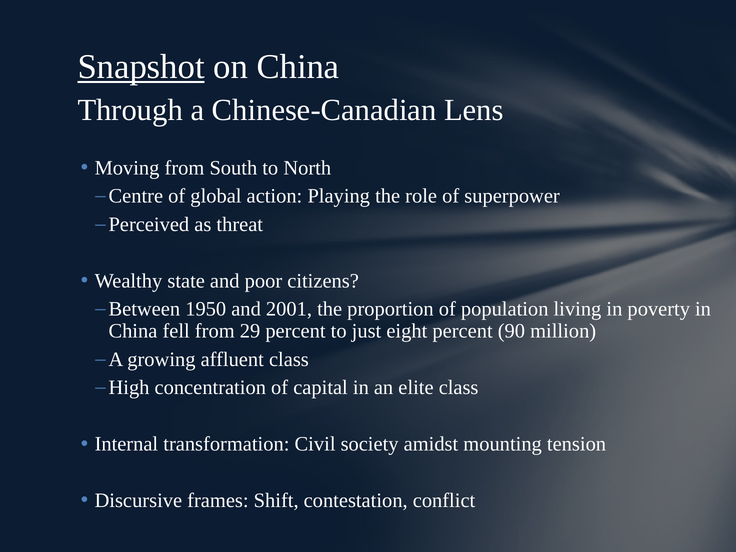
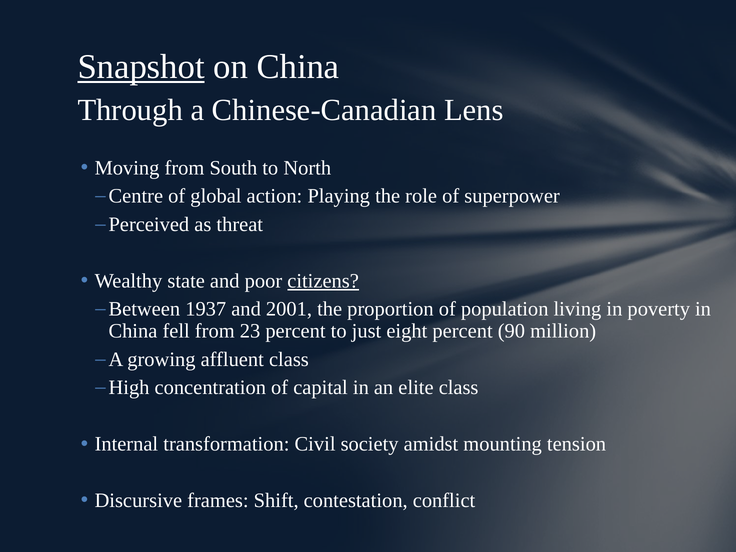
citizens underline: none -> present
1950: 1950 -> 1937
29: 29 -> 23
